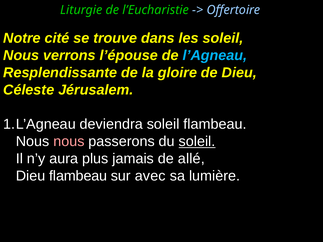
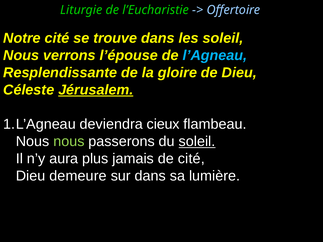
Jérusalem underline: none -> present
deviendra soleil: soleil -> cieux
nous at (69, 142) colour: pink -> light green
de allé: allé -> cité
Dieu flambeau: flambeau -> demeure
sur avec: avec -> dans
